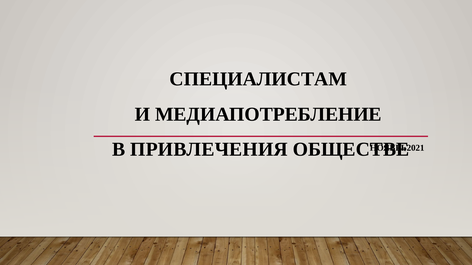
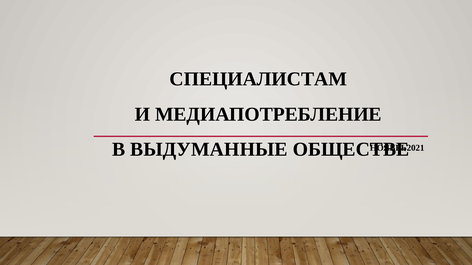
ПРИВЛЕЧЕНИЯ: ПРИВЛЕЧЕНИЯ -> ВЫДУМАННЫЕ
